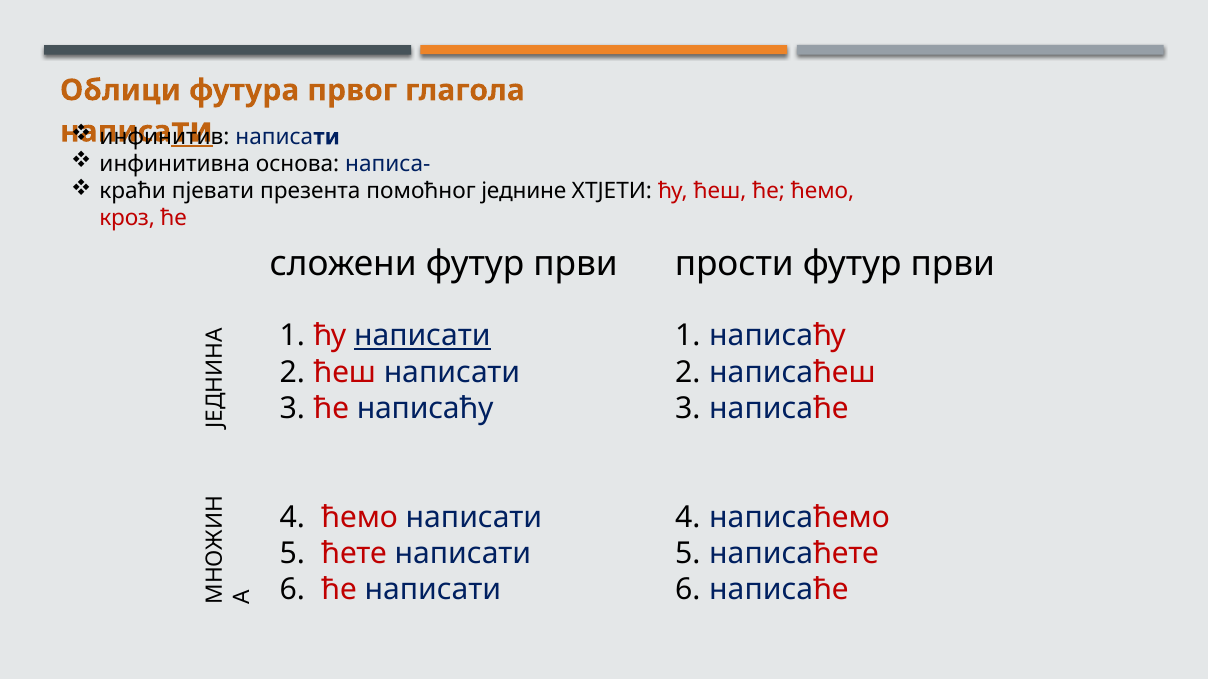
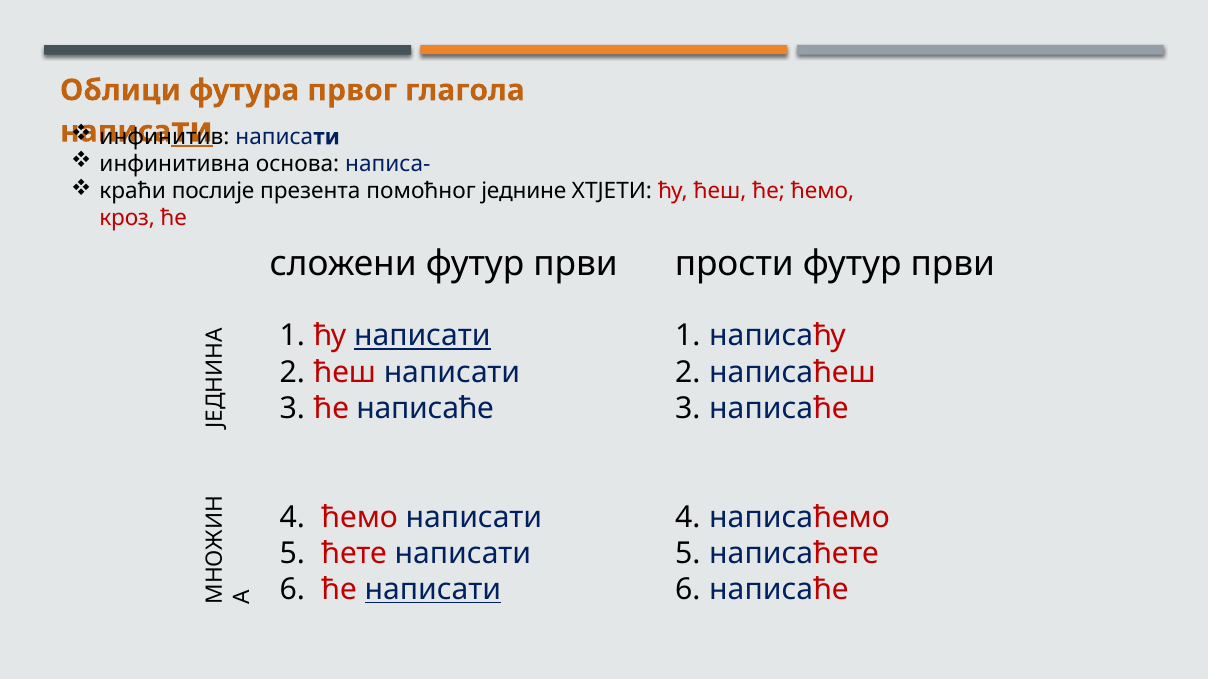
пјевати: пјевати -> послије
ће написаћу: написаћу -> написаће
написати at (433, 590) underline: none -> present
